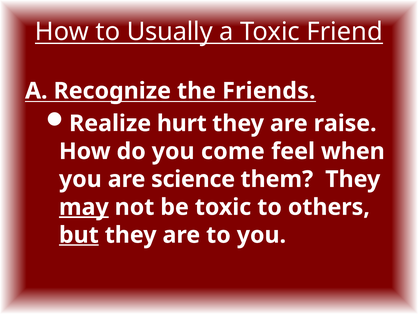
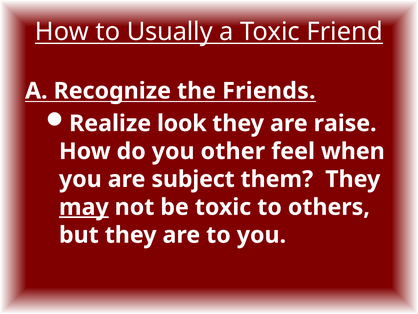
hurt: hurt -> look
come: come -> other
science: science -> subject
but underline: present -> none
